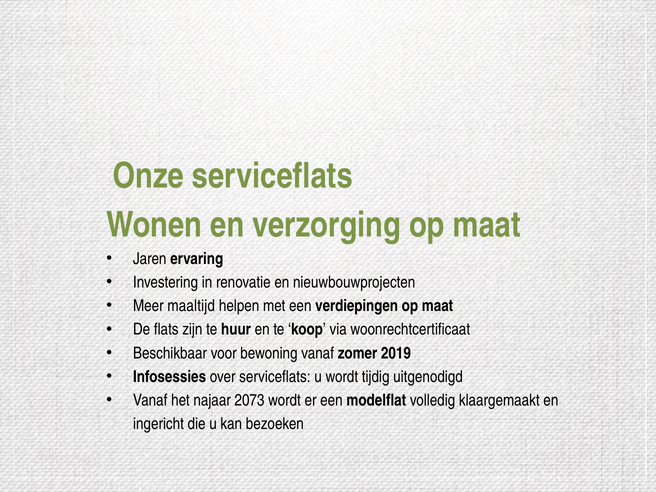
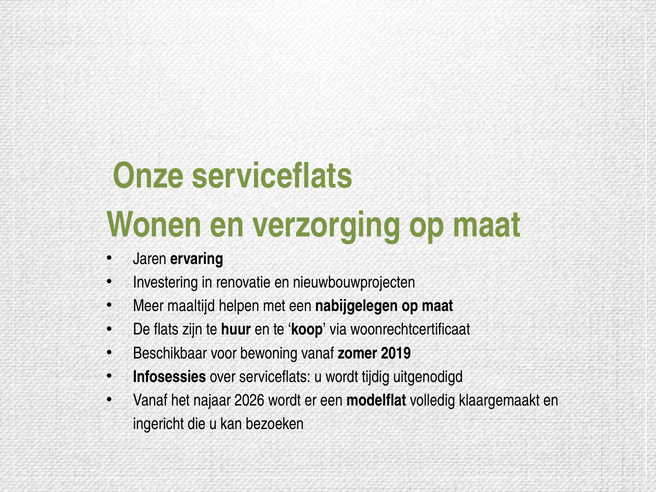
verdiepingen: verdiepingen -> nabijgelegen
2073: 2073 -> 2026
